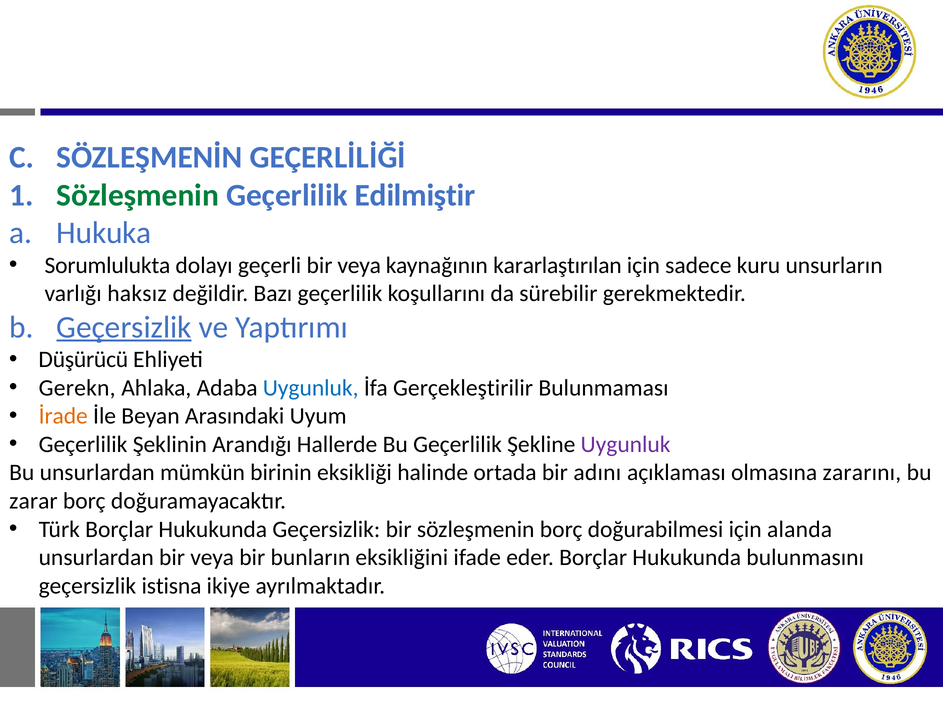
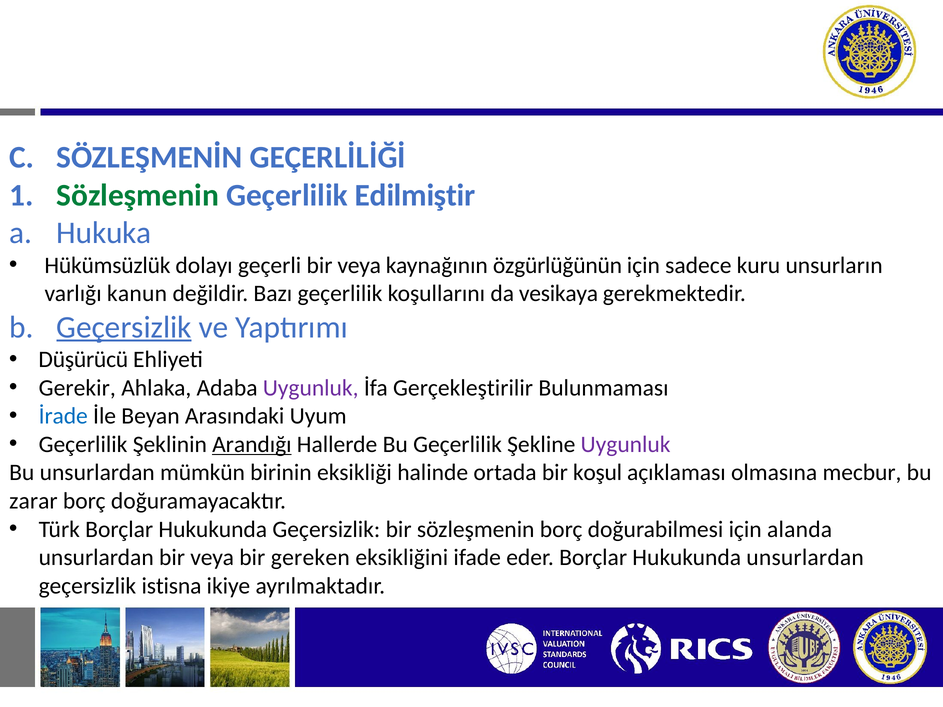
Sorumlulukta: Sorumlulukta -> Hükümsüzlük
kararlaştırılan: kararlaştırılan -> özgürlüğünün
haksız: haksız -> kanun
sürebilir: sürebilir -> vesikaya
Gerekn: Gerekn -> Gerekir
Uygunluk at (311, 388) colour: blue -> purple
İrade colour: orange -> blue
Arandığı underline: none -> present
adını: adını -> koşul
zararını: zararını -> mecbur
bunların: bunların -> gereken
Hukukunda bulunmasını: bulunmasını -> unsurlardan
